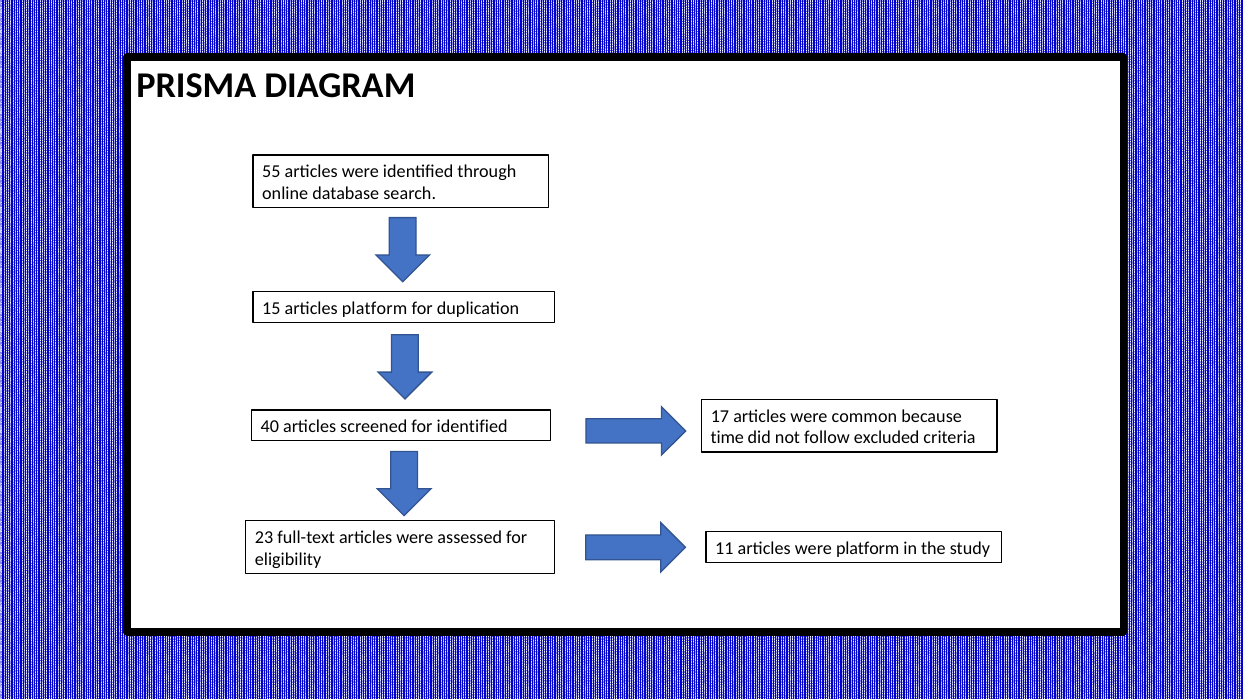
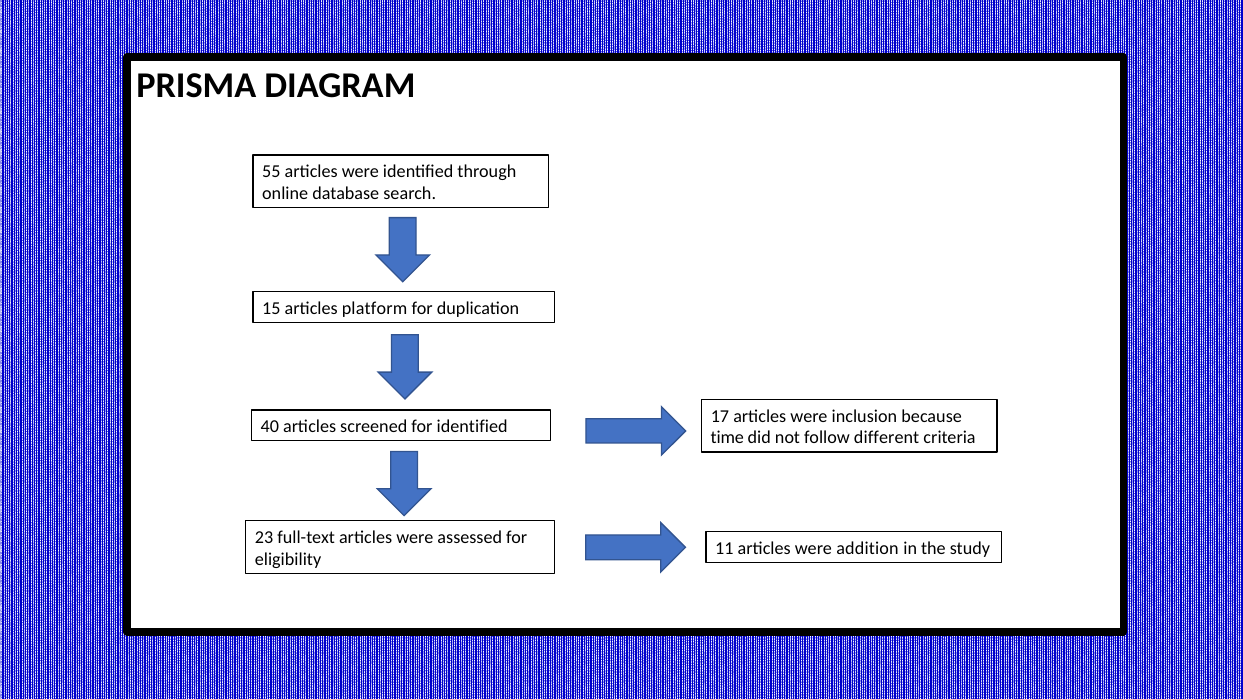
common: common -> inclusion
excluded: excluded -> different
were platform: platform -> addition
